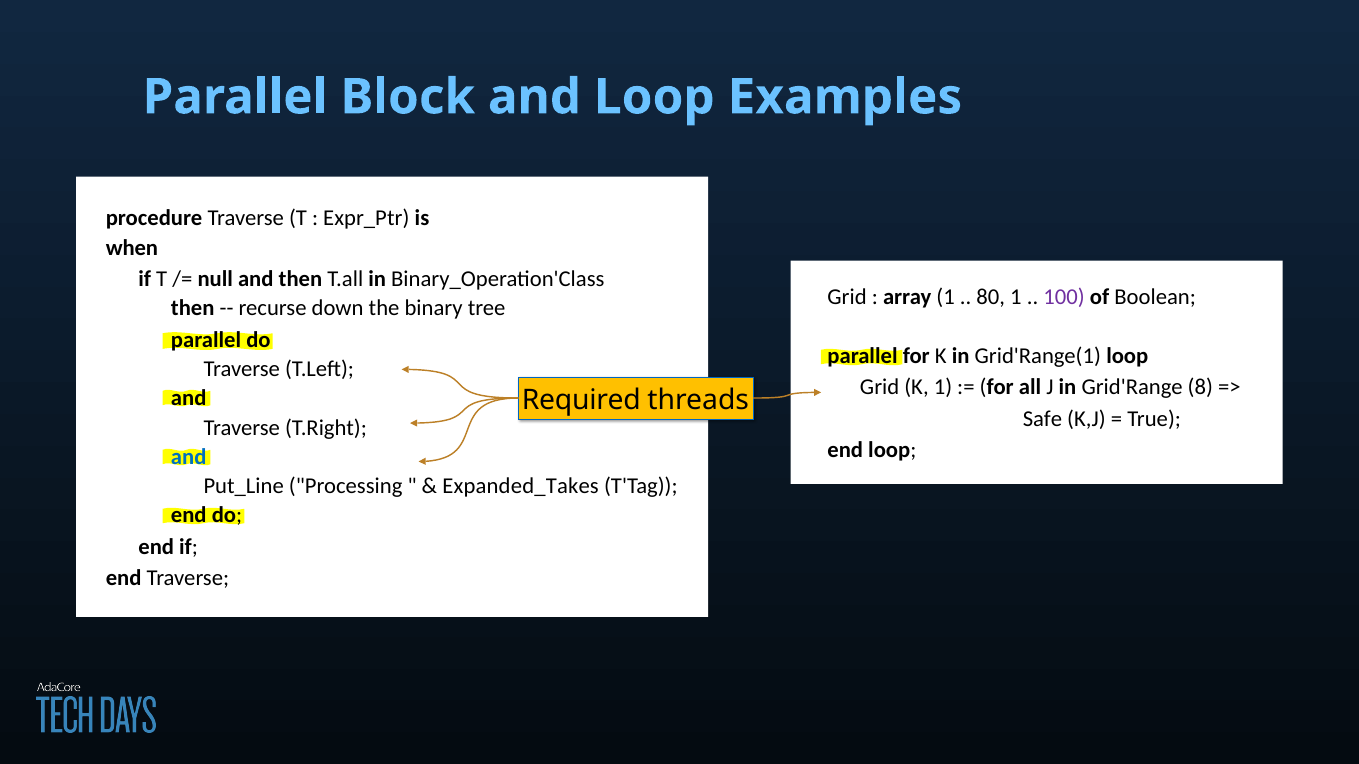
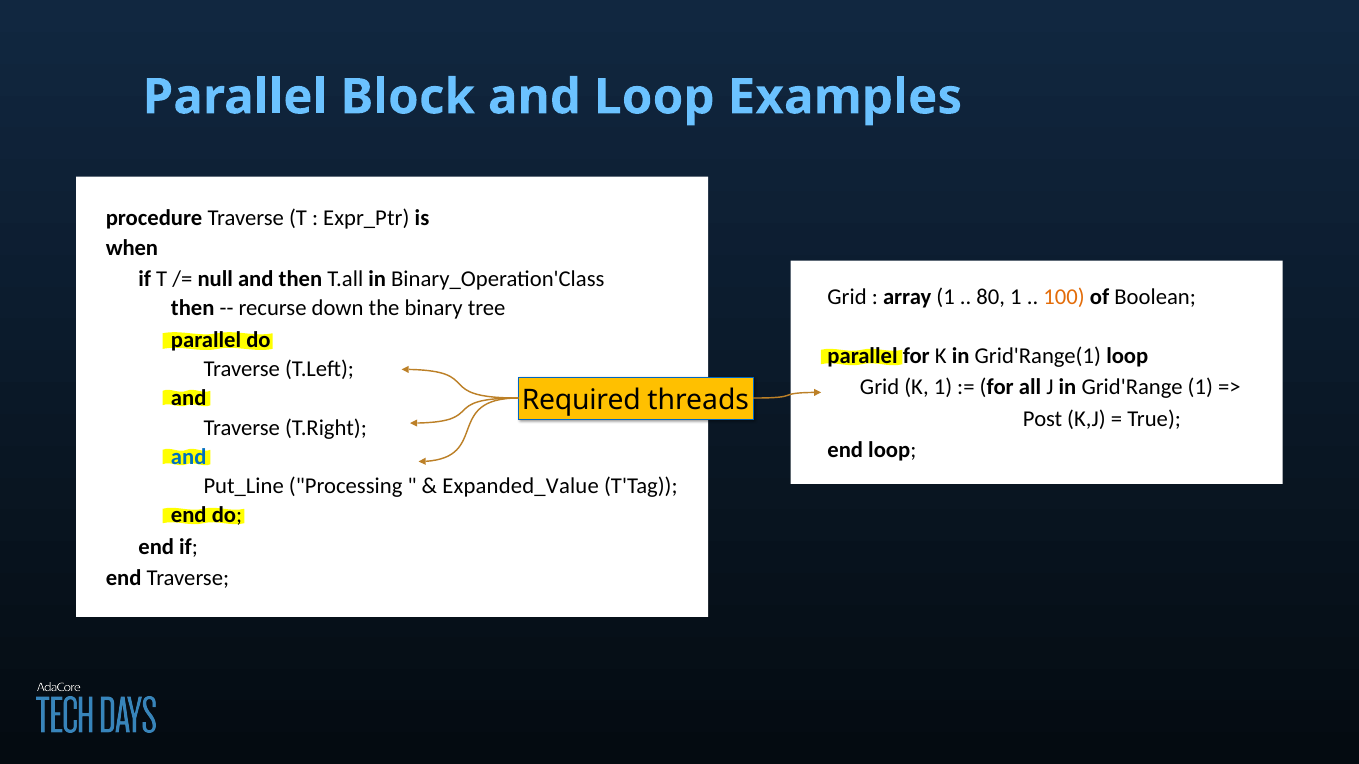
100 colour: purple -> orange
Grid'Range 8: 8 -> 1
Safe: Safe -> Post
Expanded_Takes: Expanded_Takes -> Expanded_Value
